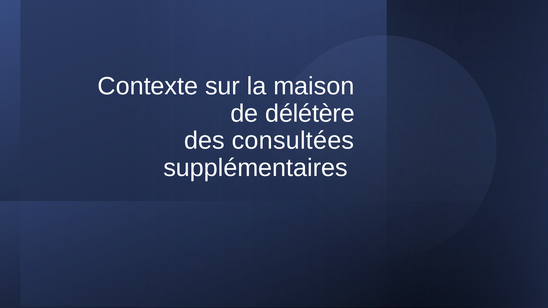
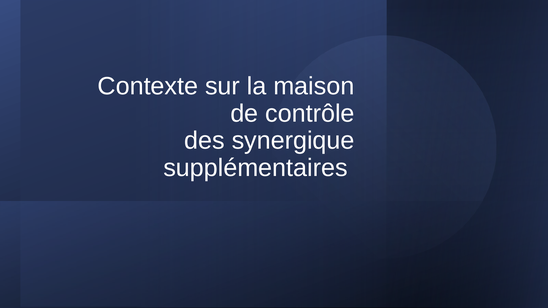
délétère: délétère -> contrôle
consultées: consultées -> synergique
